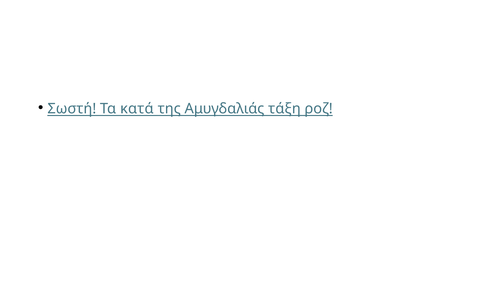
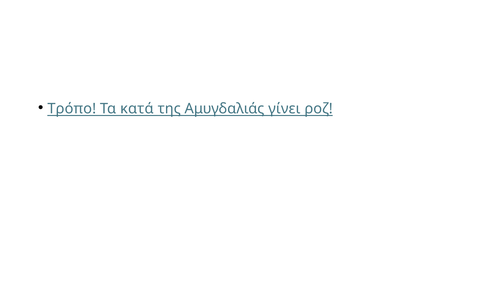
Σωστή: Σωστή -> Τρόπο
τάξη: τάξη -> γίνει
